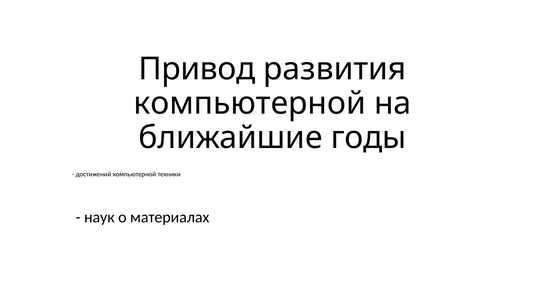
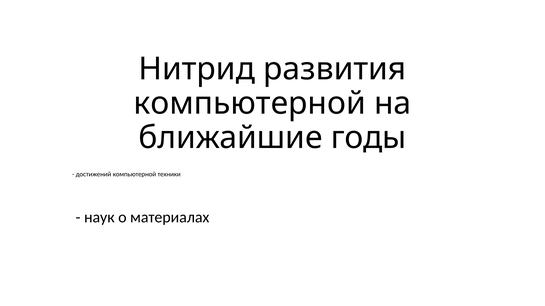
Привод: Привод -> Нитрид
